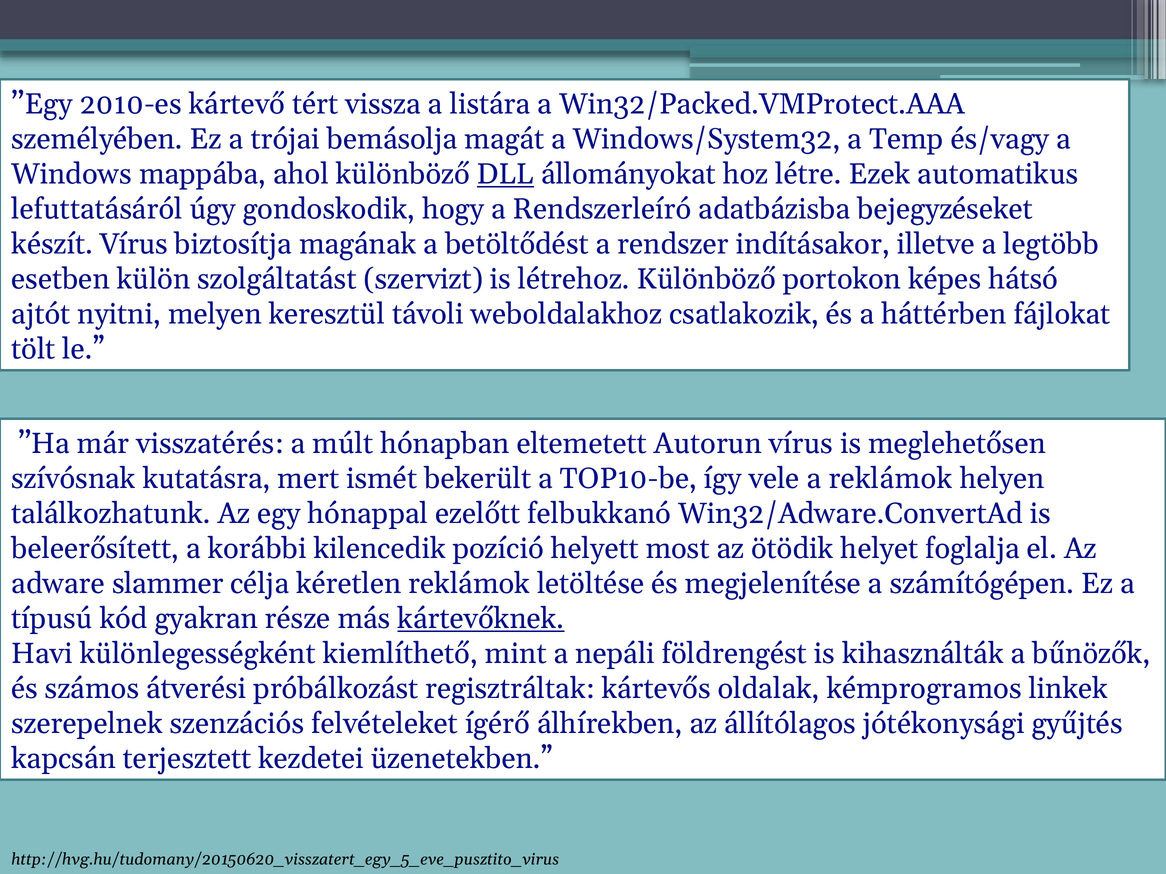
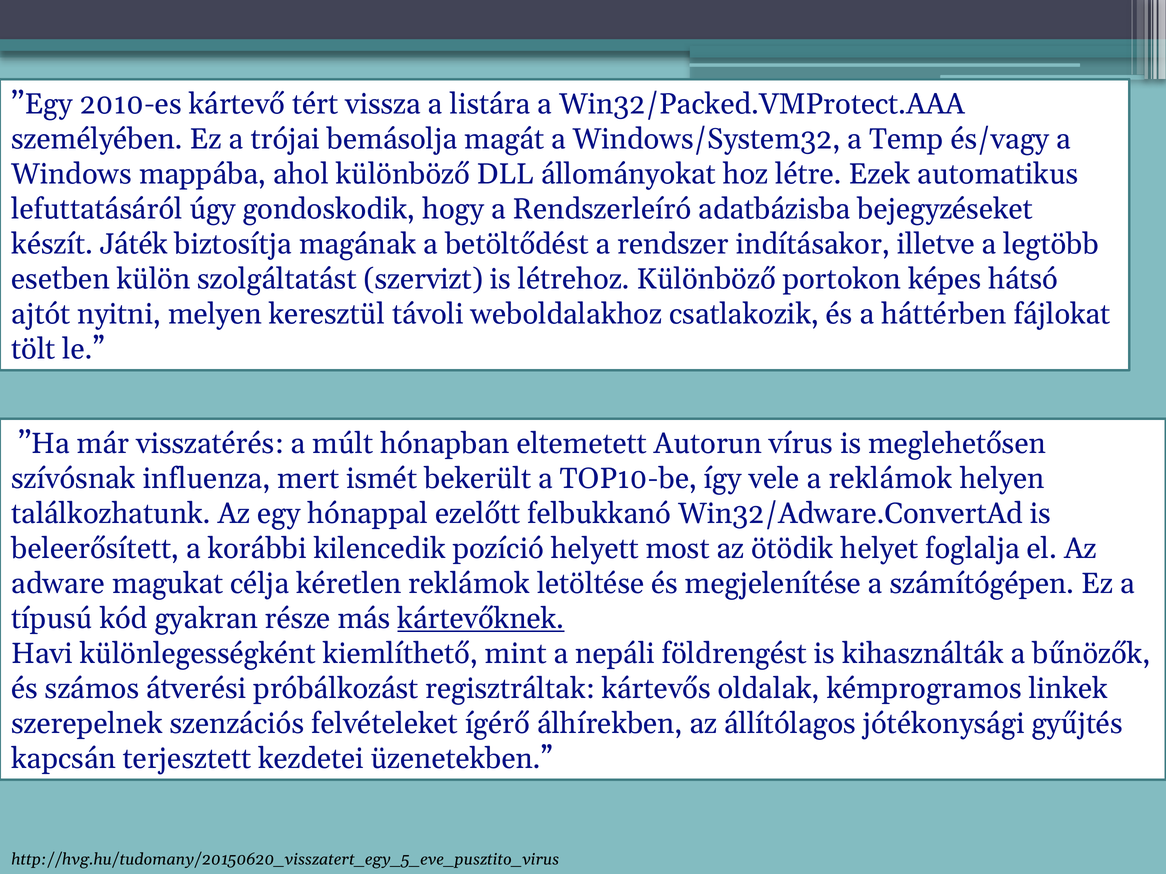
DLL underline: present -> none
készít Vírus: Vírus -> Játék
kutatásra: kutatásra -> influenza
slammer: slammer -> magukat
